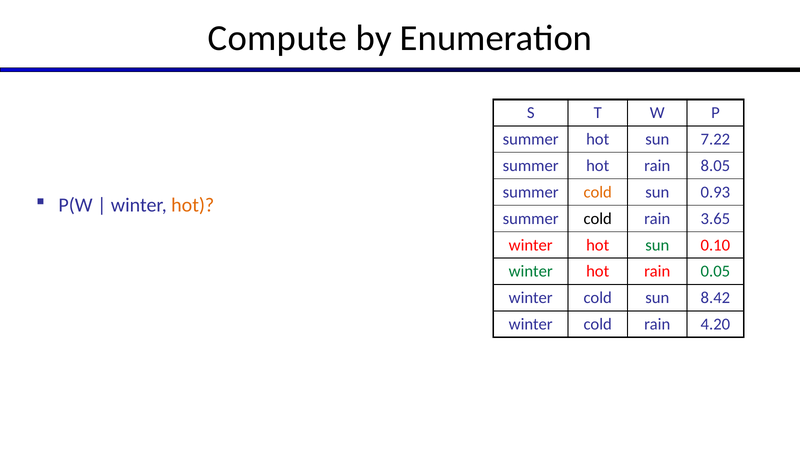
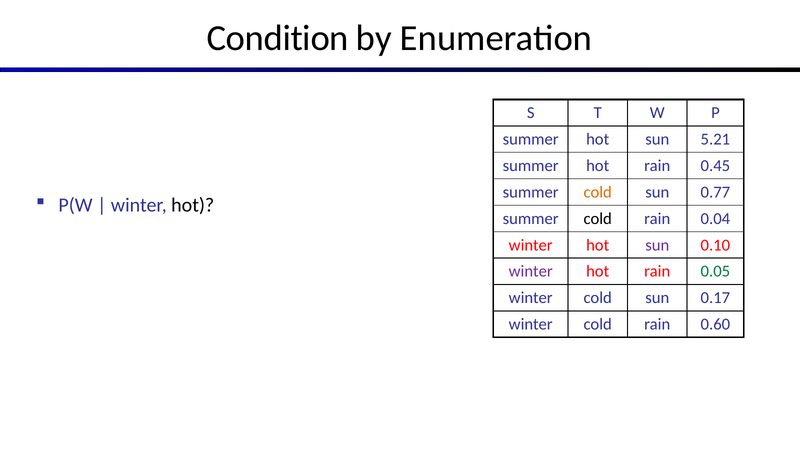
Compute: Compute -> Condition
7.22: 7.22 -> 5.21
8.05: 8.05 -> 0.45
0.93: 0.93 -> 0.77
hot at (193, 205) colour: orange -> black
3.65: 3.65 -> 0.04
sun at (657, 245) colour: green -> purple
winter at (531, 271) colour: green -> purple
8.42: 8.42 -> 0.17
4.20: 4.20 -> 0.60
